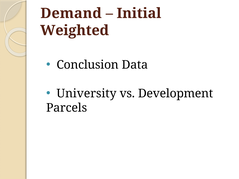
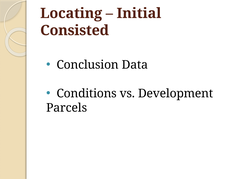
Demand: Demand -> Locating
Weighted: Weighted -> Consisted
University: University -> Conditions
